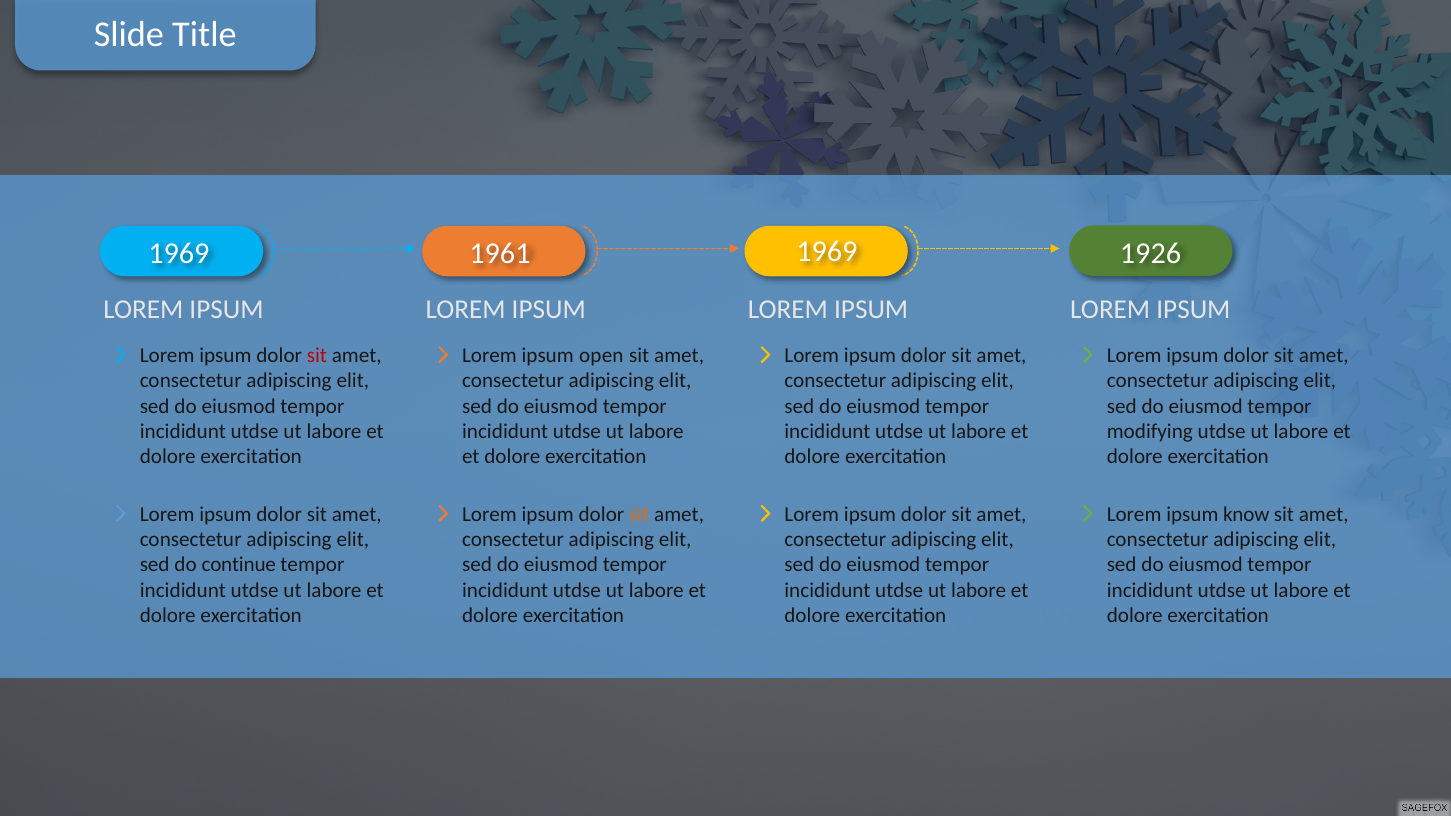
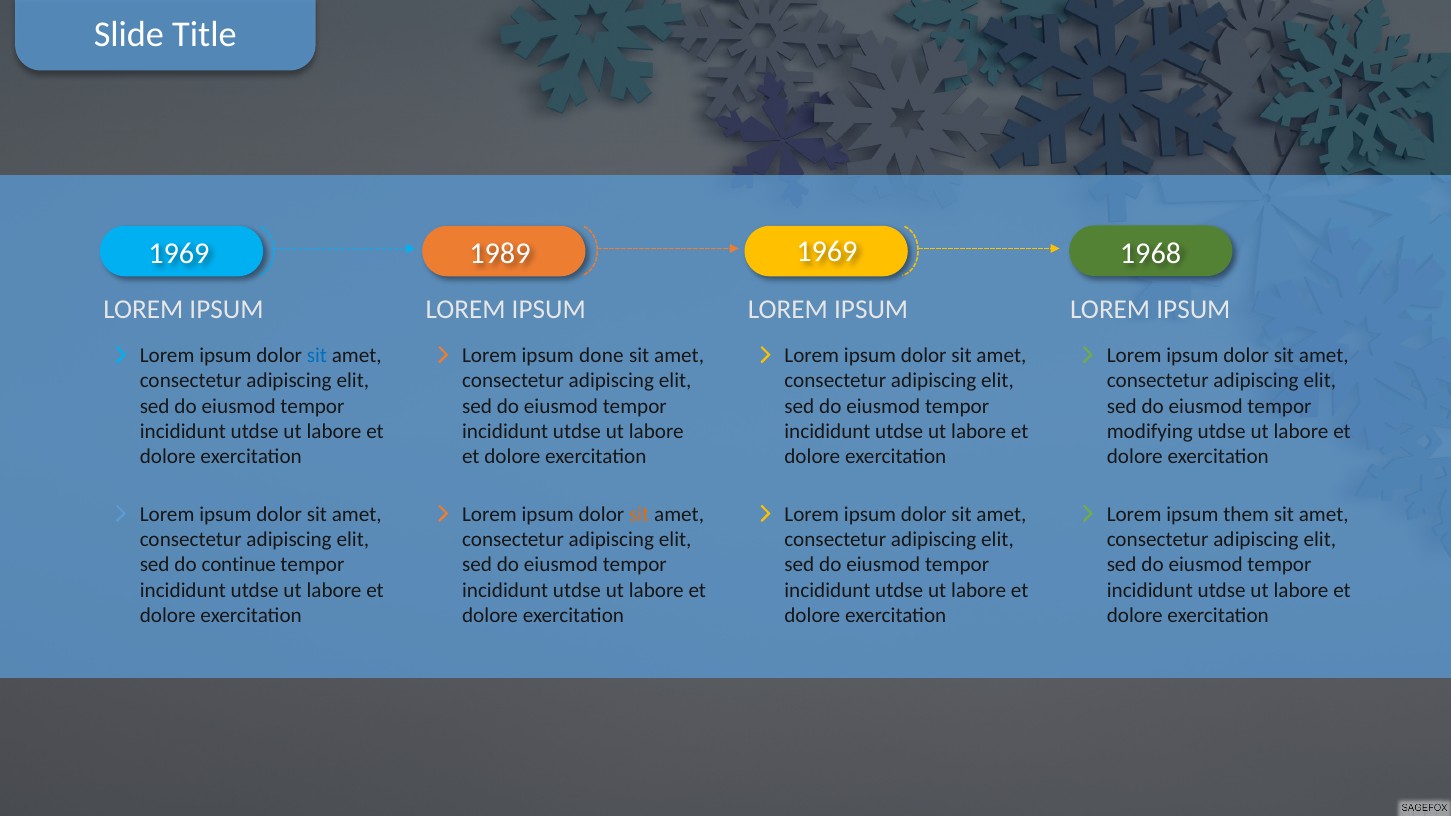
1961: 1961 -> 1989
1926: 1926 -> 1968
sit at (317, 355) colour: red -> blue
open: open -> done
know: know -> them
